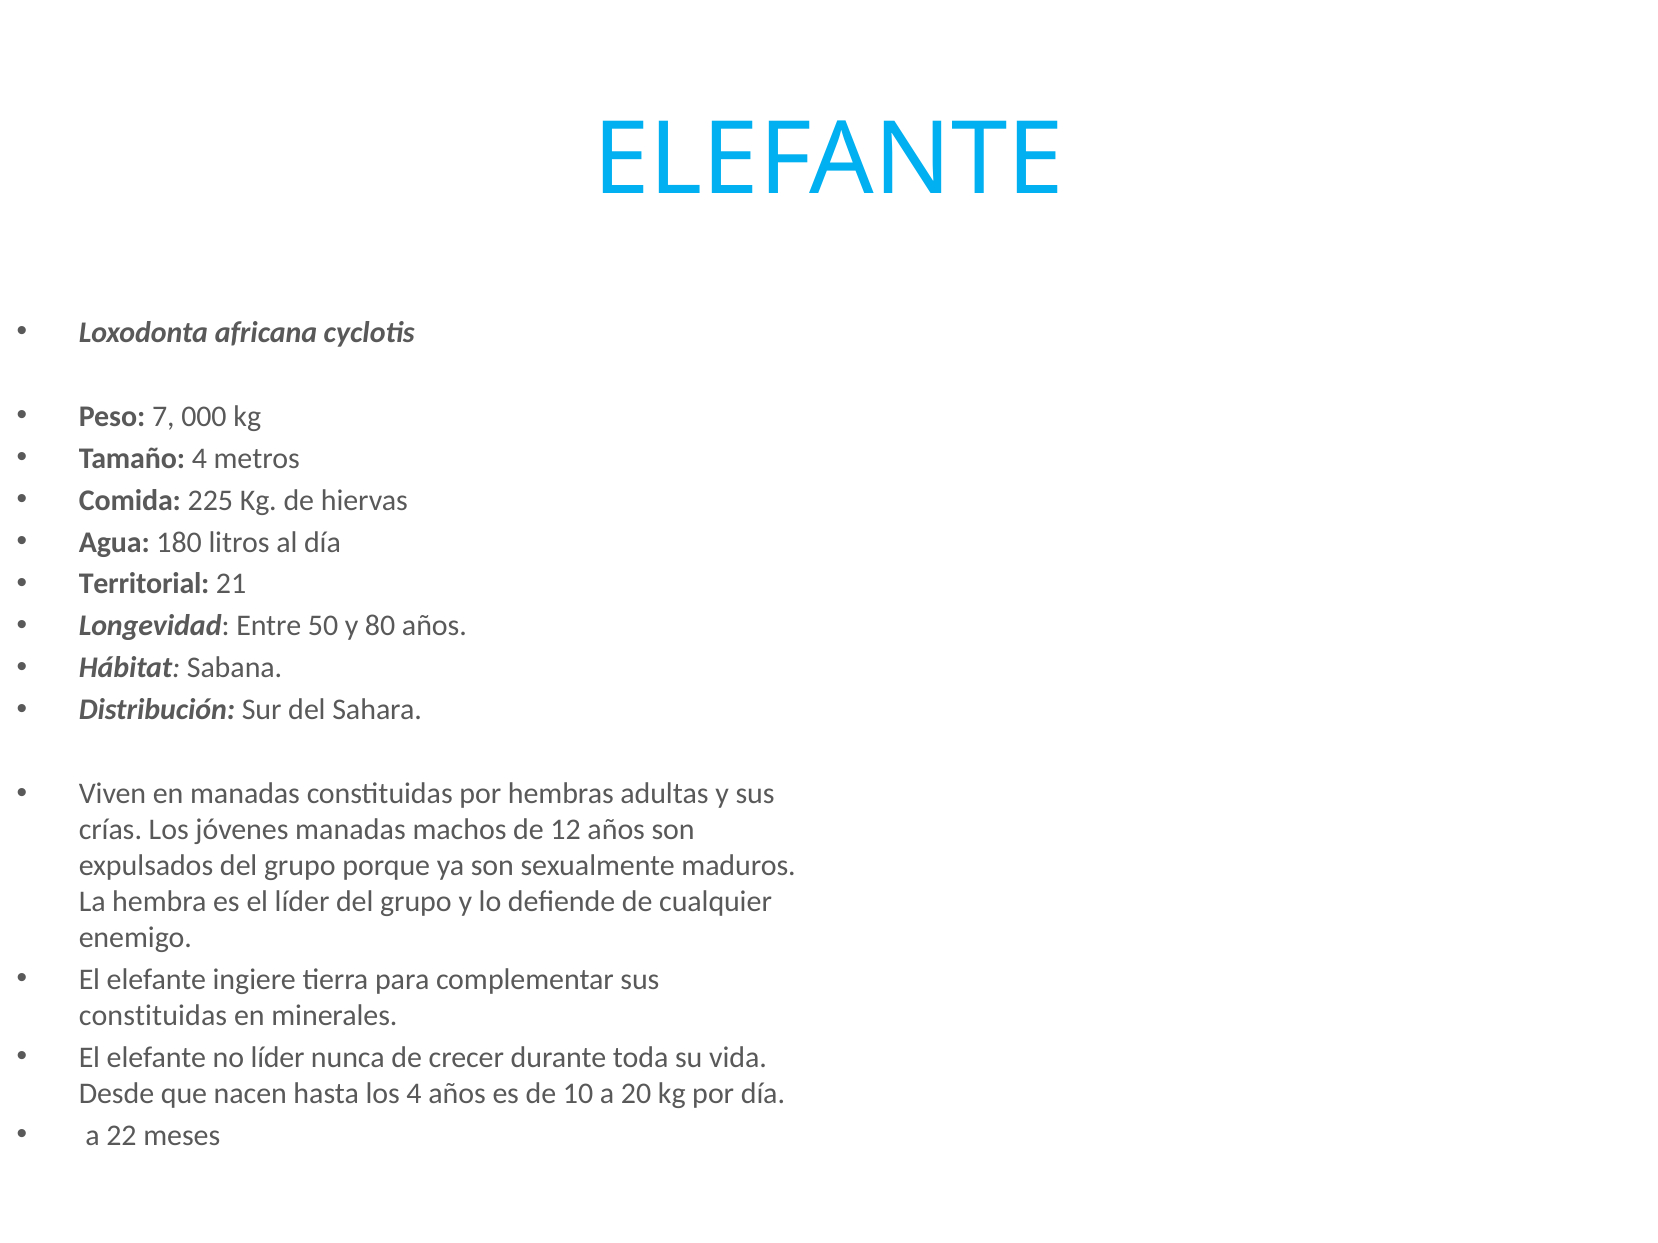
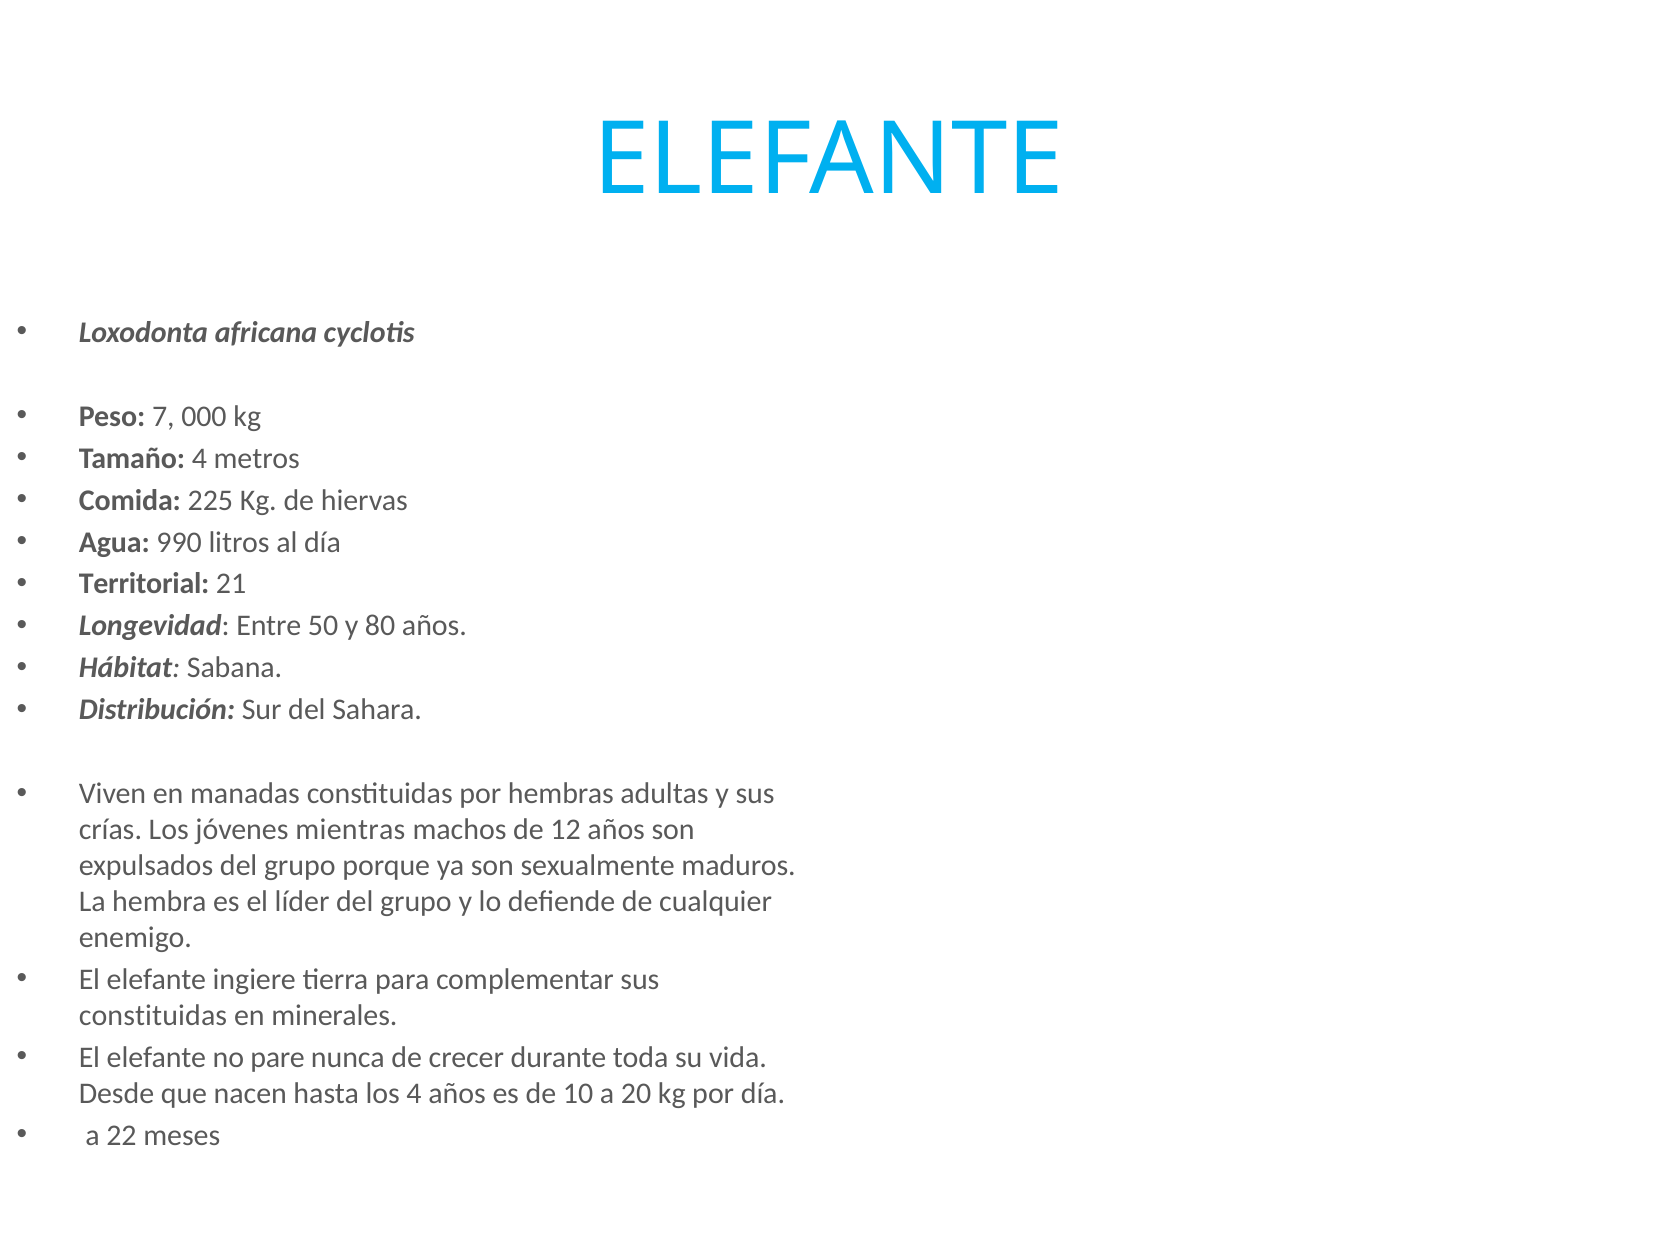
180: 180 -> 990
jóvenes manadas: manadas -> mientras
no líder: líder -> pare
